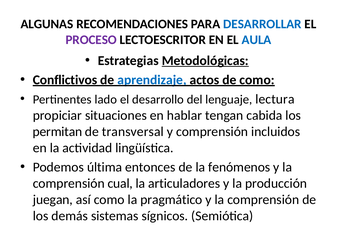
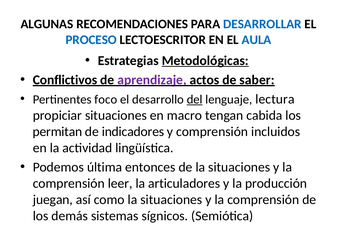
PROCESO colour: purple -> blue
aprendizaje colour: blue -> purple
de como: como -> saber
lado: lado -> foco
del underline: none -> present
hablar: hablar -> macro
transversal: transversal -> indicadores
de la fenómenos: fenómenos -> situaciones
cual: cual -> leer
como la pragmático: pragmático -> situaciones
